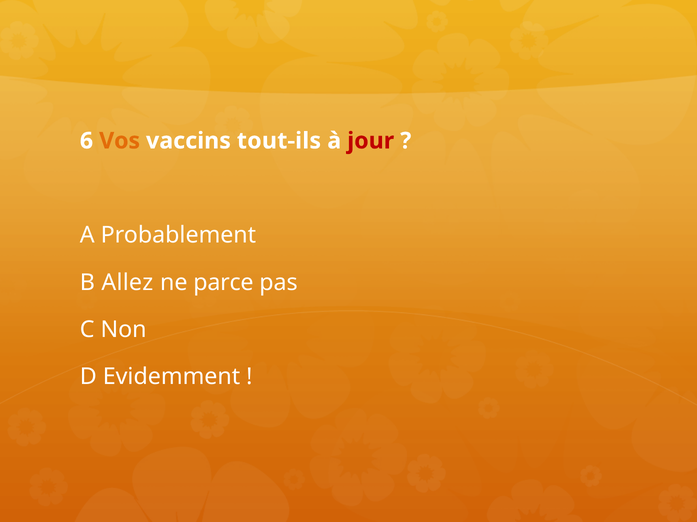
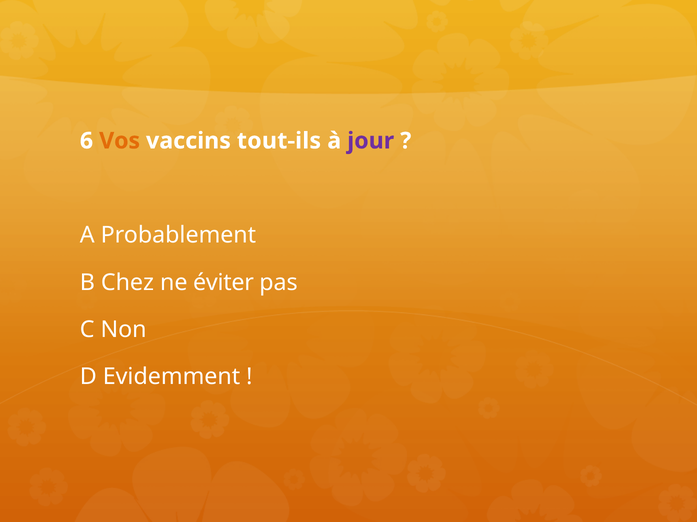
jour colour: red -> purple
Allez: Allez -> Chez
parce: parce -> éviter
